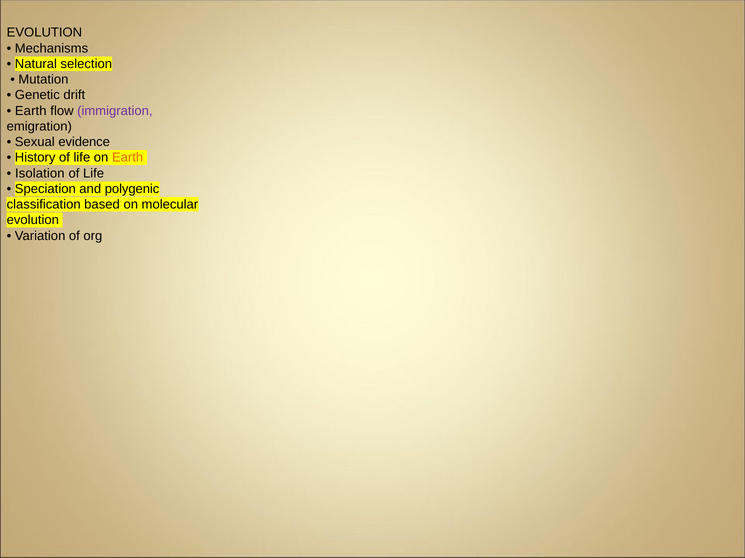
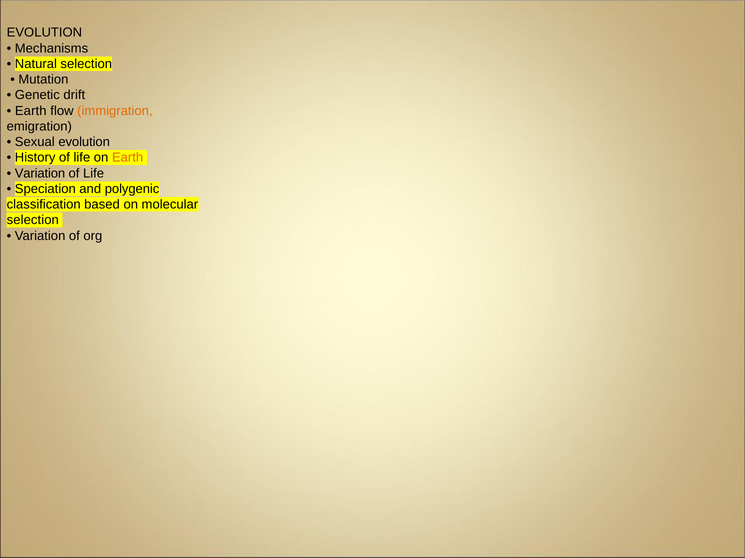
immigration colour: purple -> orange
Sexual evidence: evidence -> evolution
Isolation at (40, 174): Isolation -> Variation
evolution at (33, 220): evolution -> selection
